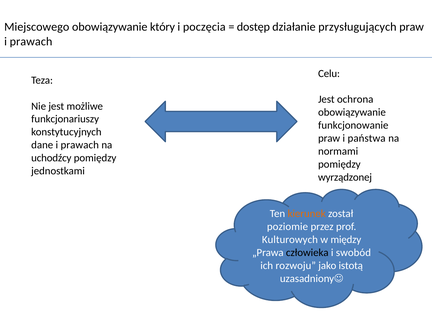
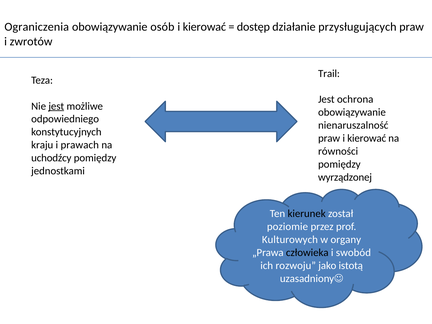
Miejscowego: Miejscowego -> Ograniczenia
który: który -> osób
poczęcia at (204, 27): poczęcia -> kierować
prawach at (31, 41): prawach -> zwrotów
Celu: Celu -> Trail
jest at (56, 106) underline: none -> present
funkcjonariuszy: funkcjonariuszy -> odpowiedniego
funkcjonowanie: funkcjonowanie -> nienaruszalność
praw i państwa: państwa -> kierować
dane: dane -> kraju
normami: normami -> równości
kierunek colour: orange -> black
między: między -> organy
